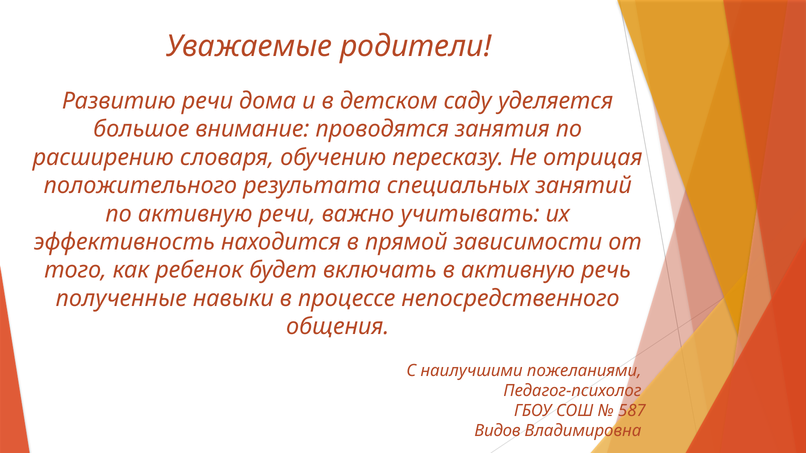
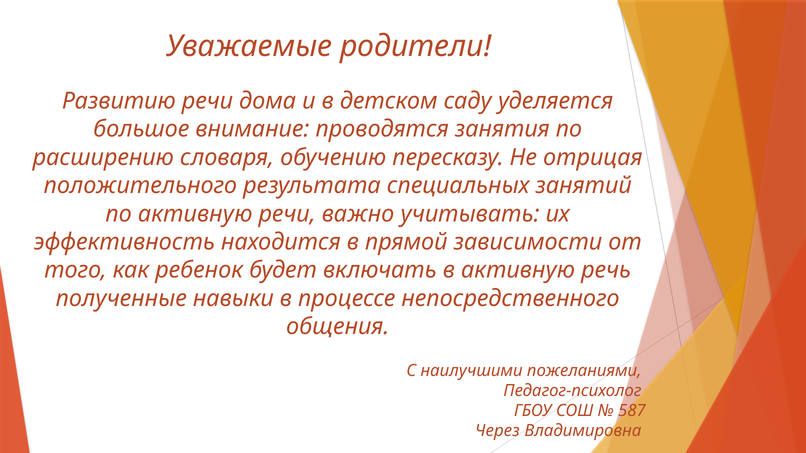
Видов: Видов -> Через
